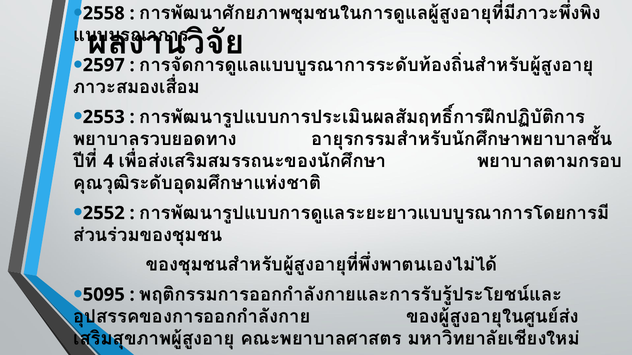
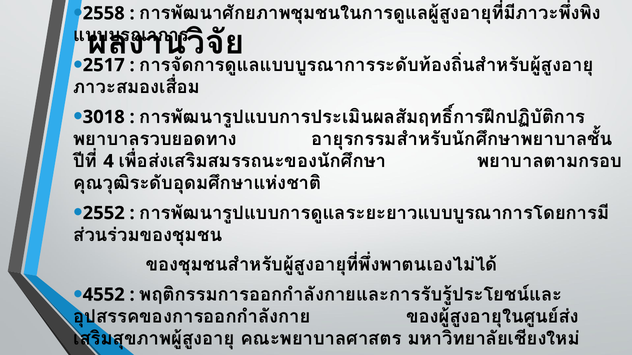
2597: 2597 -> 2517
2553: 2553 -> 3018
5095: 5095 -> 4552
